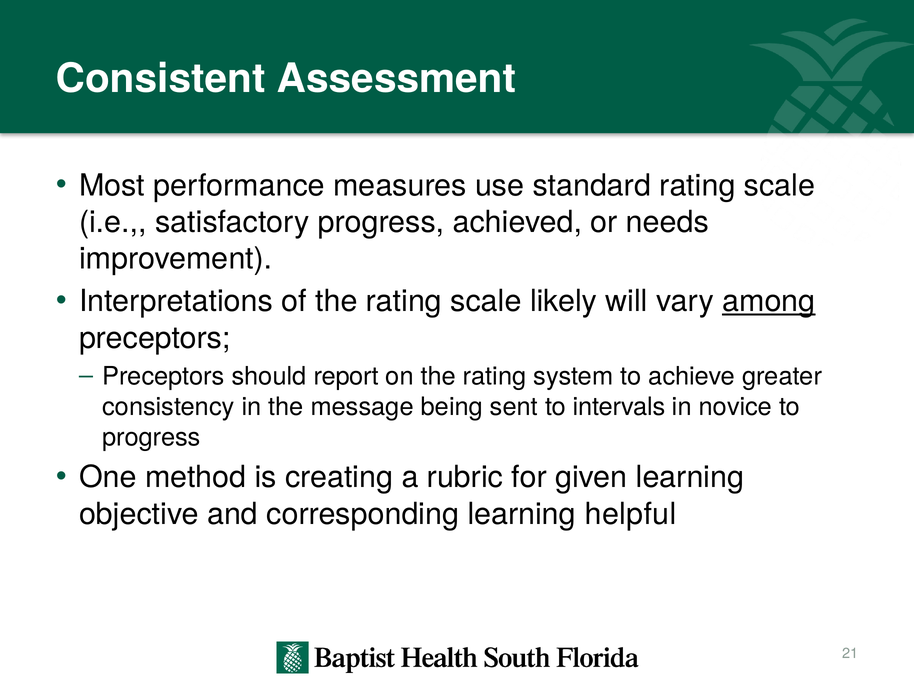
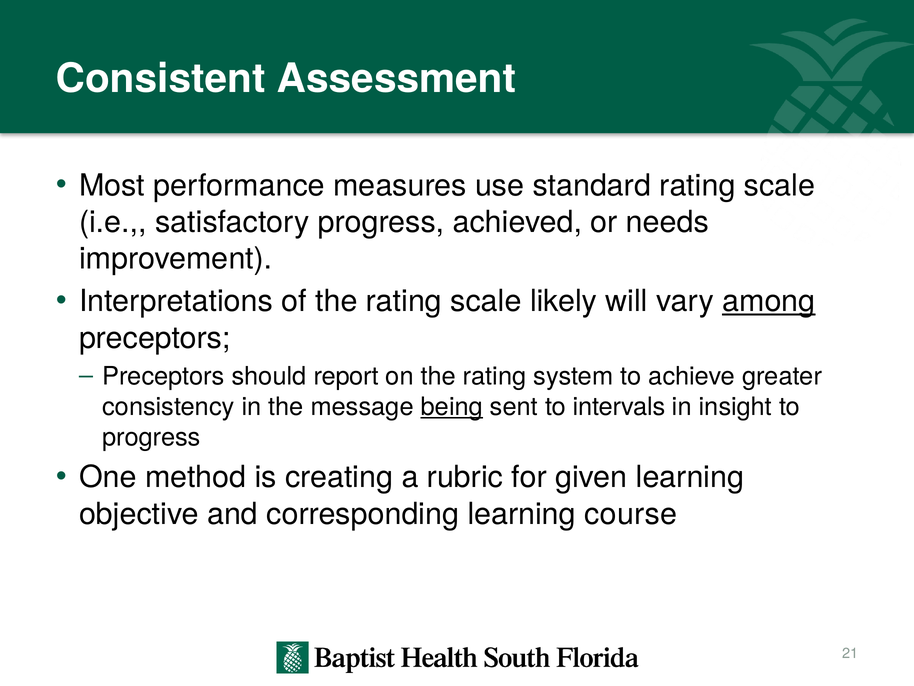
being underline: none -> present
novice: novice -> insight
helpful: helpful -> course
